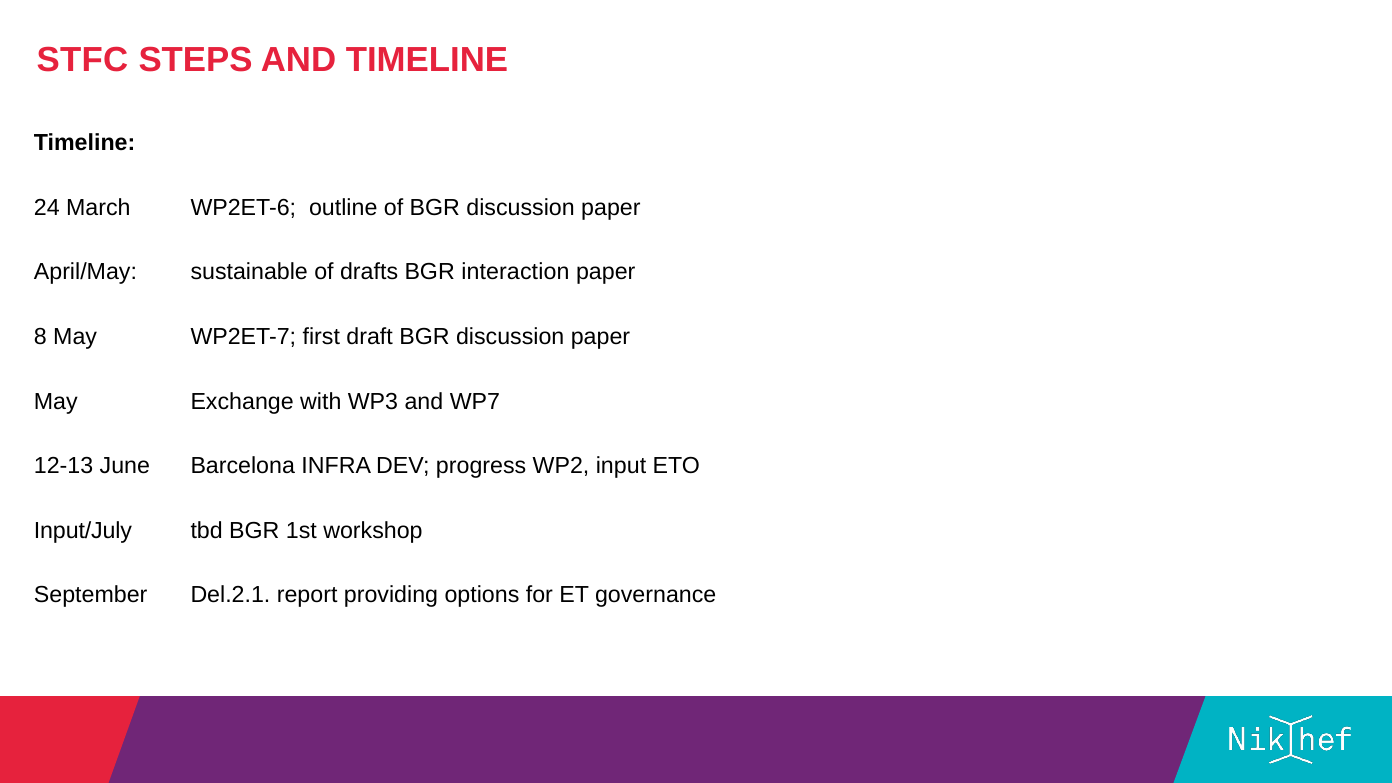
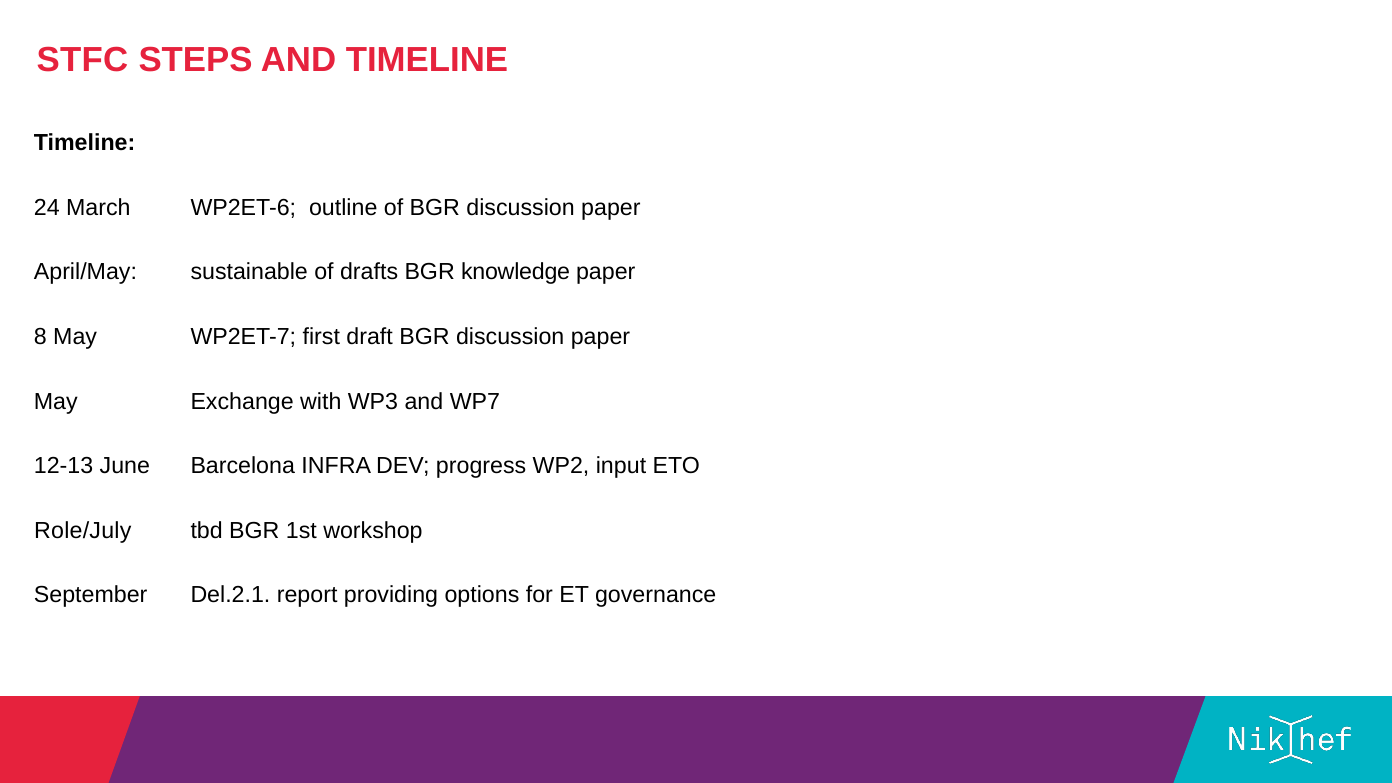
interaction: interaction -> knowledge
Input/July: Input/July -> Role/July
